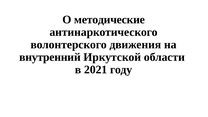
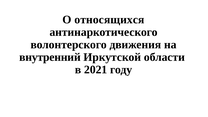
методические: методические -> относящихся
